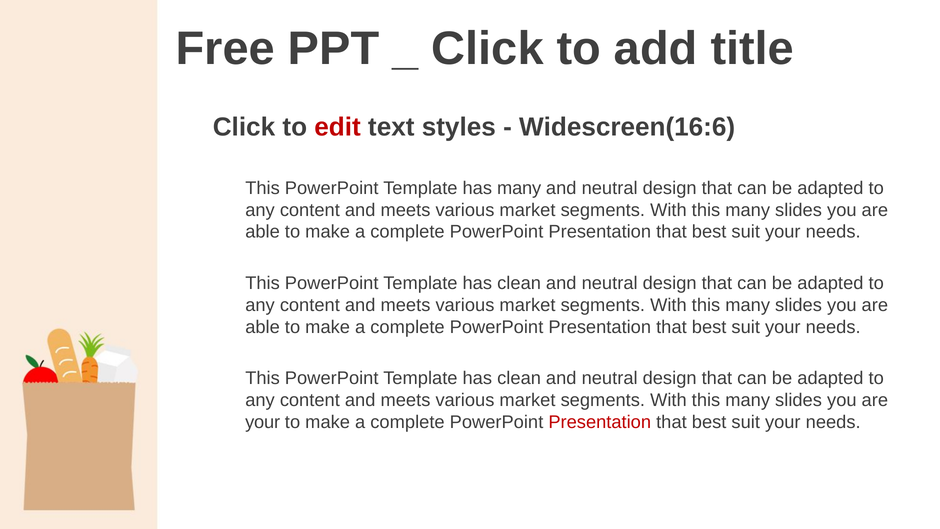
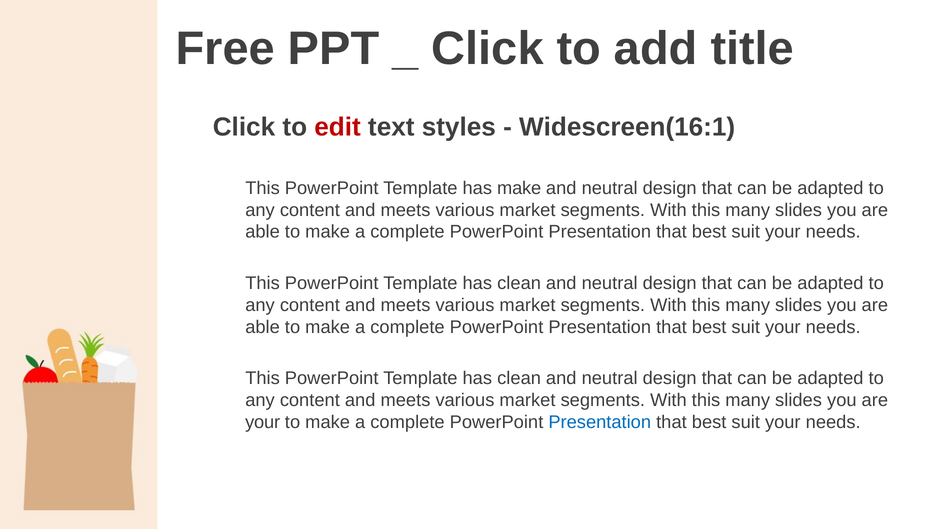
Widescreen(16:6: Widescreen(16:6 -> Widescreen(16:1
has many: many -> make
Presentation at (600, 422) colour: red -> blue
